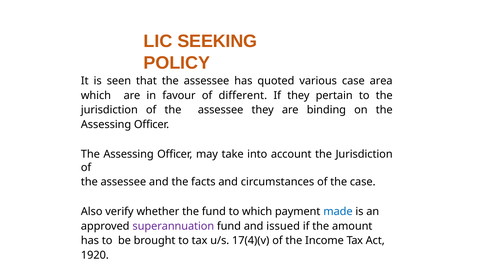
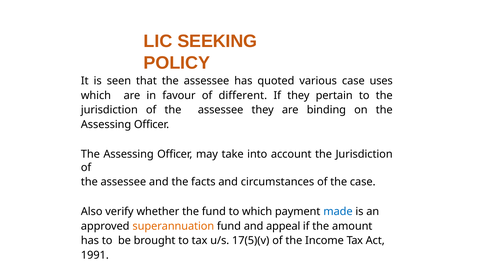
area: area -> uses
superannuation colour: purple -> orange
issued: issued -> appeal
17(4)(v: 17(4)(v -> 17(5)(v
1920: 1920 -> 1991
